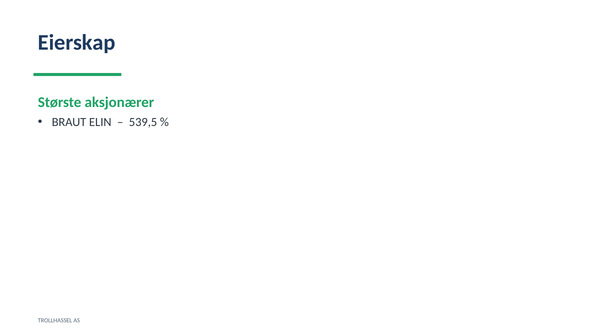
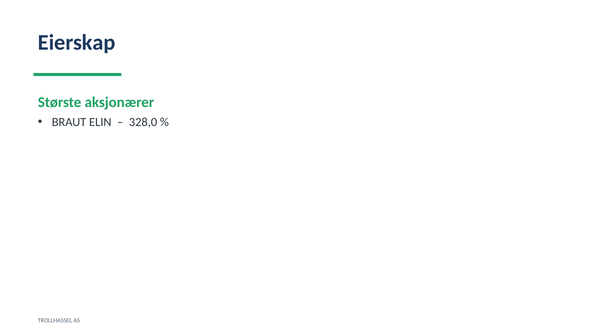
539,5: 539,5 -> 328,0
